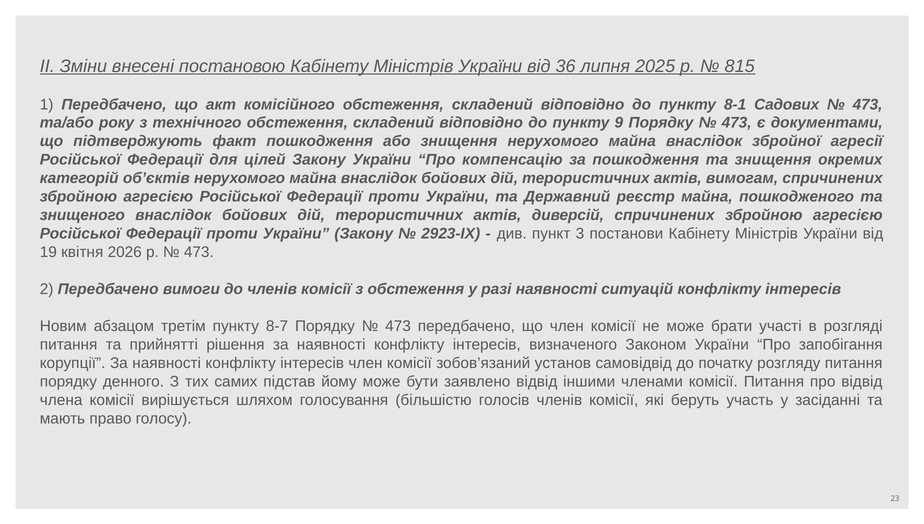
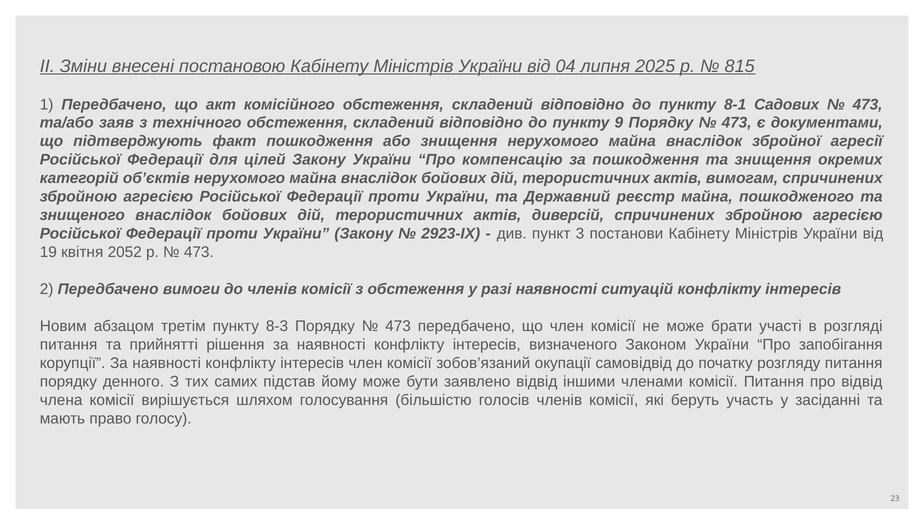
36: 36 -> 04
року: року -> заяв
2026: 2026 -> 2052
8-7: 8-7 -> 8-3
установ: установ -> окупації
